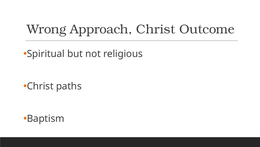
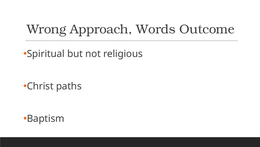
Approach Christ: Christ -> Words
